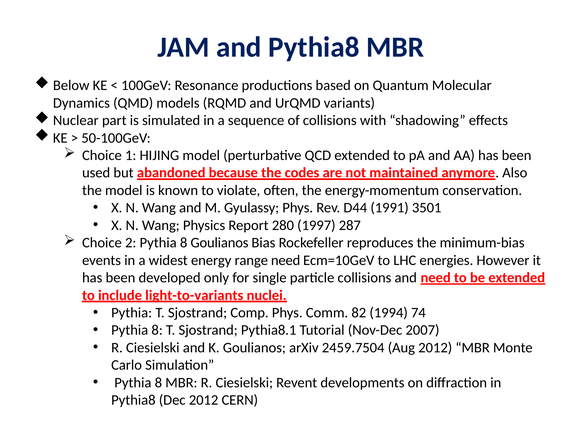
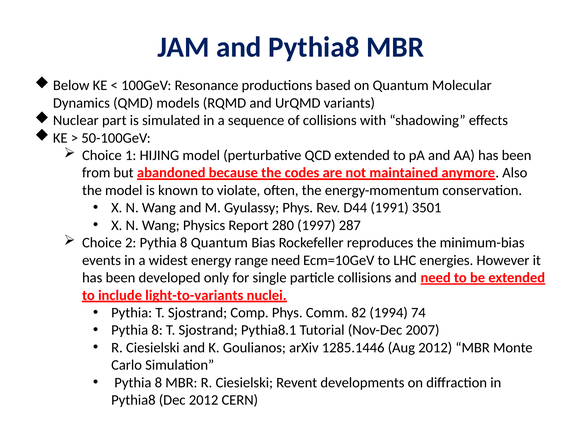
used: used -> from
8 Goulianos: Goulianos -> Quantum
2459.7504: 2459.7504 -> 1285.1446
